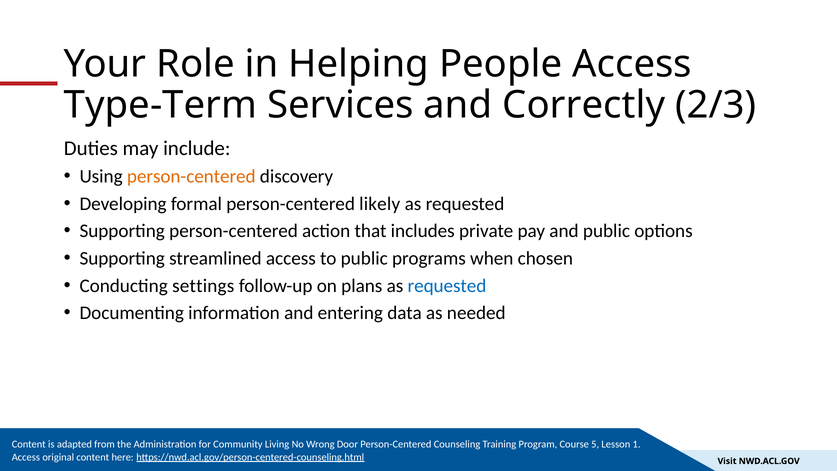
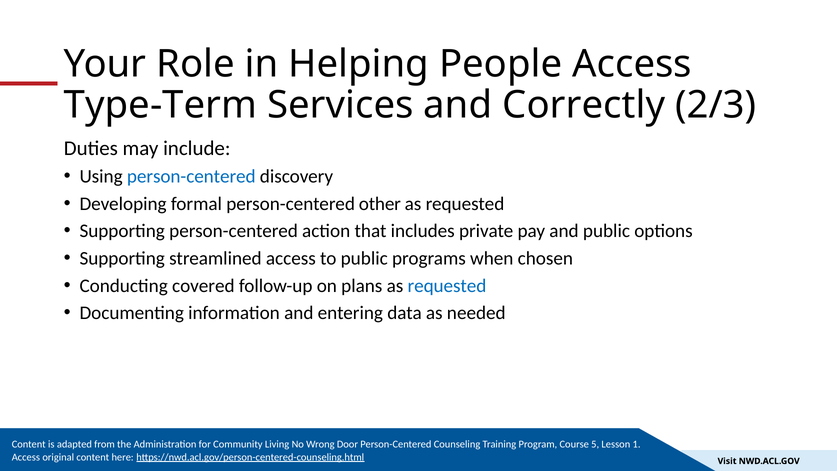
person-centered at (191, 176) colour: orange -> blue
likely: likely -> other
settings: settings -> covered
